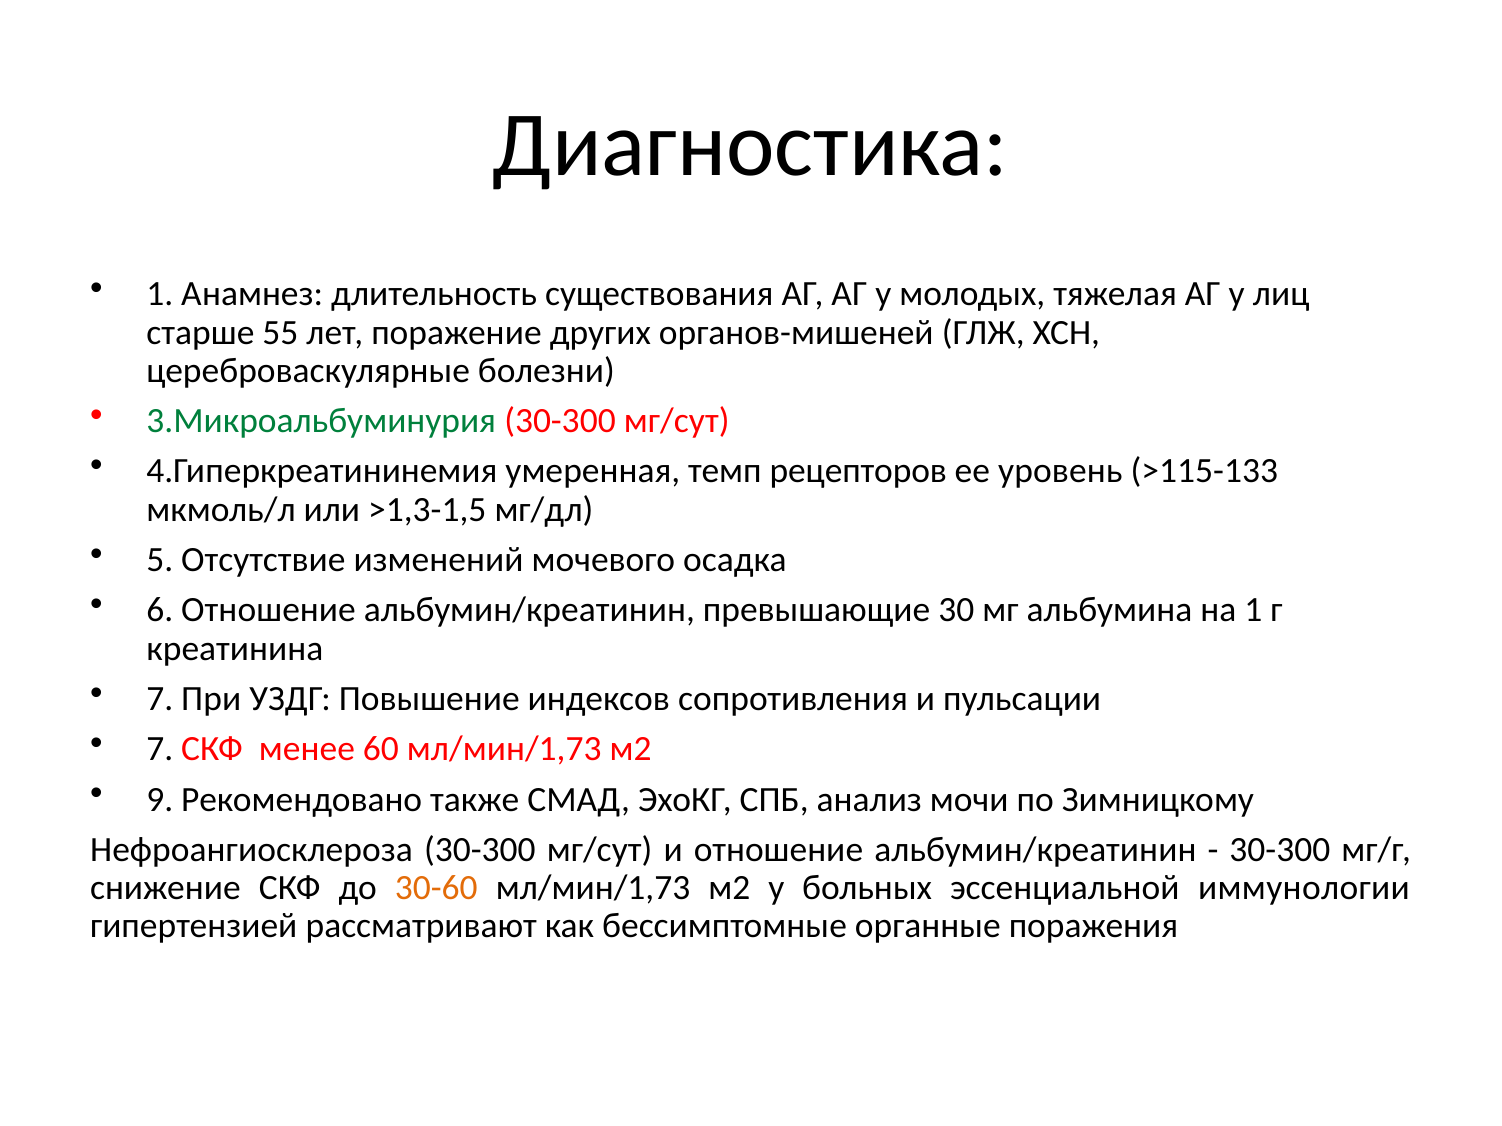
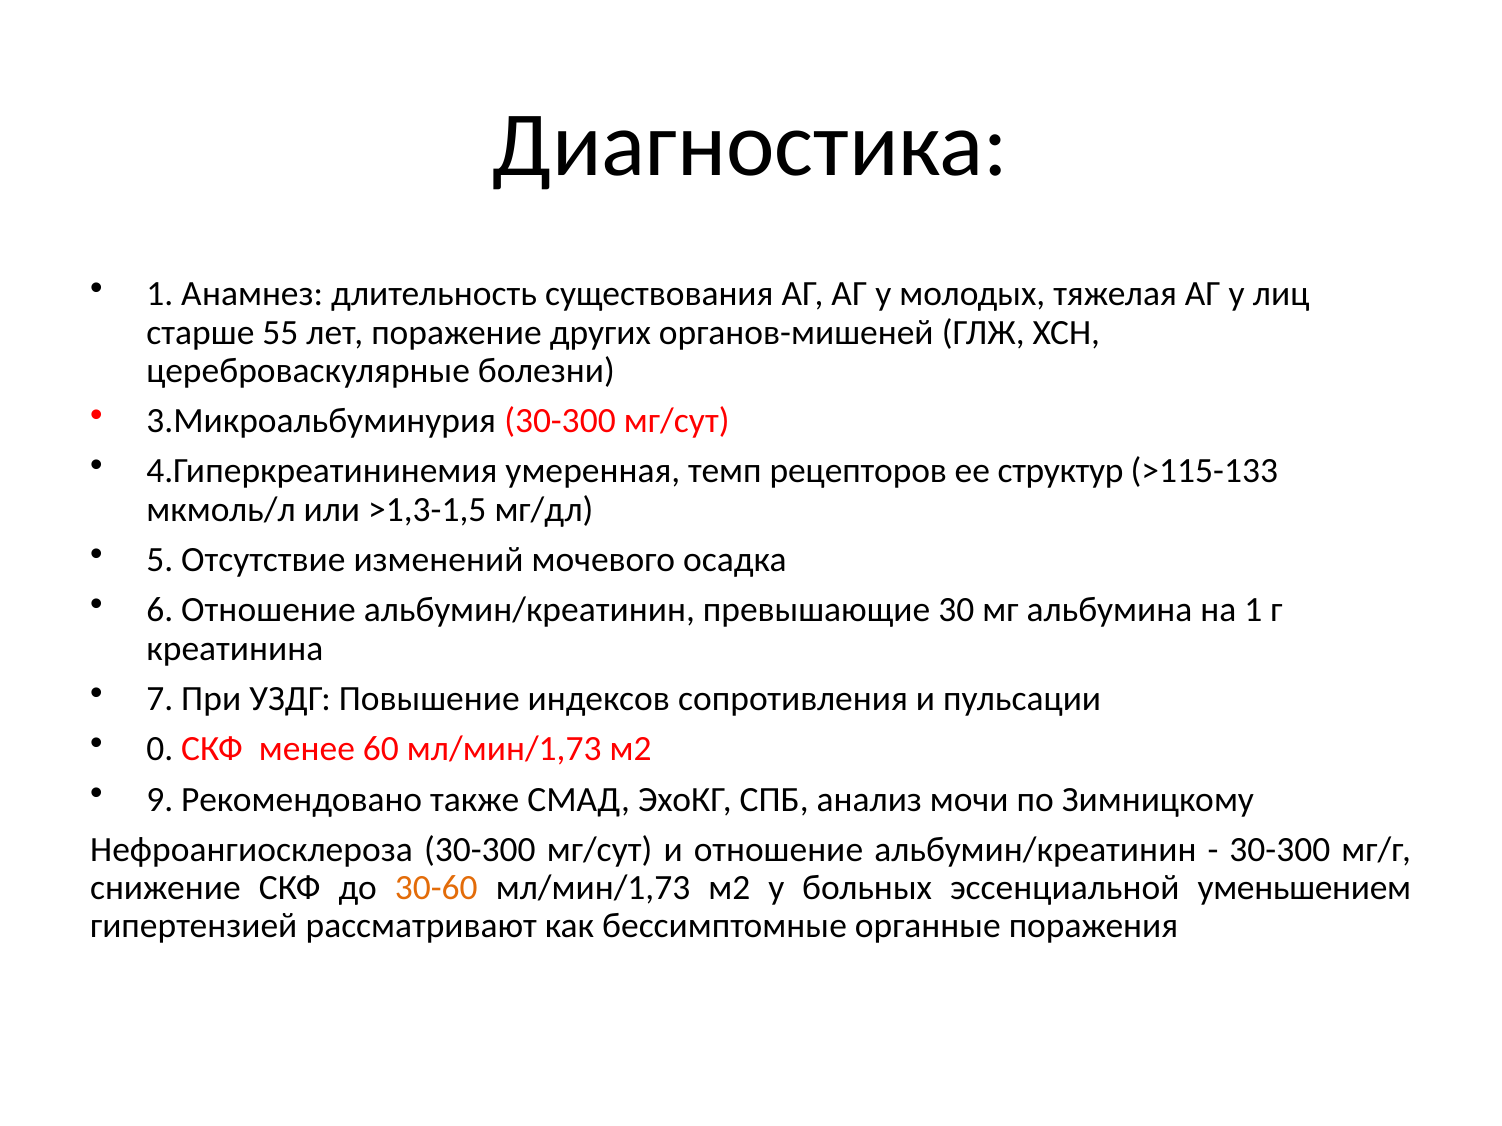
3.Микроальбуминурия colour: green -> black
уровень: уровень -> структур
7 at (160, 749): 7 -> 0
иммунологии: иммунологии -> уменьшением
